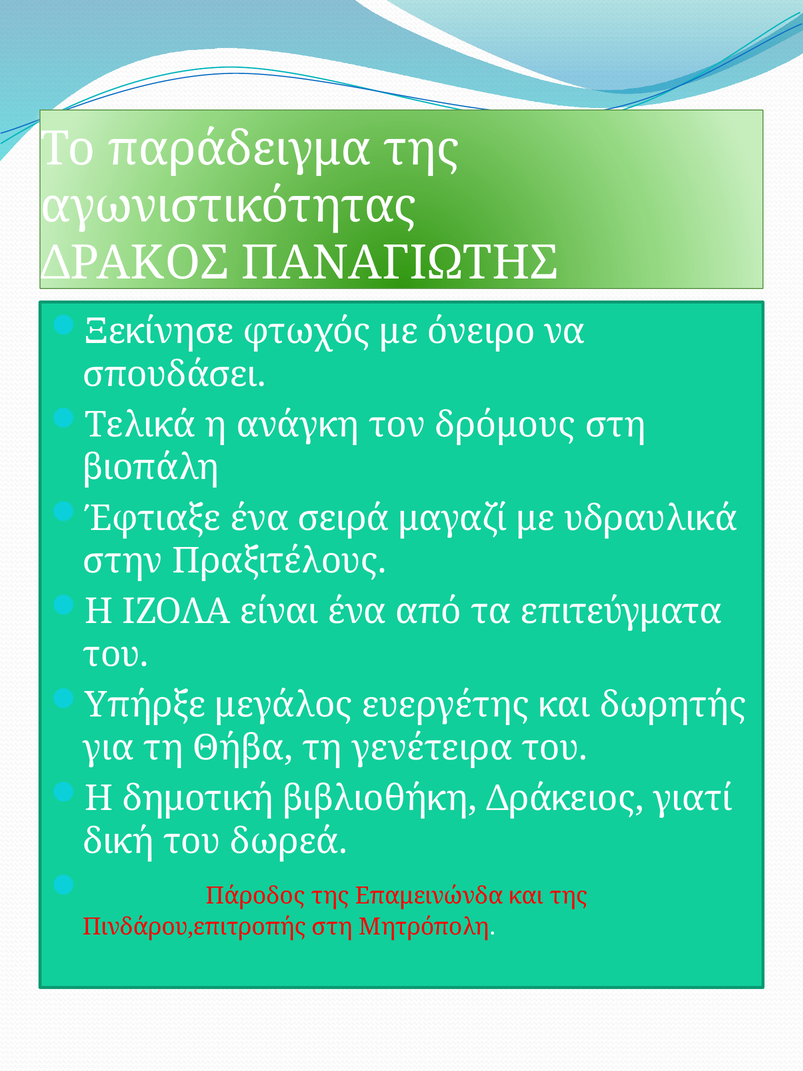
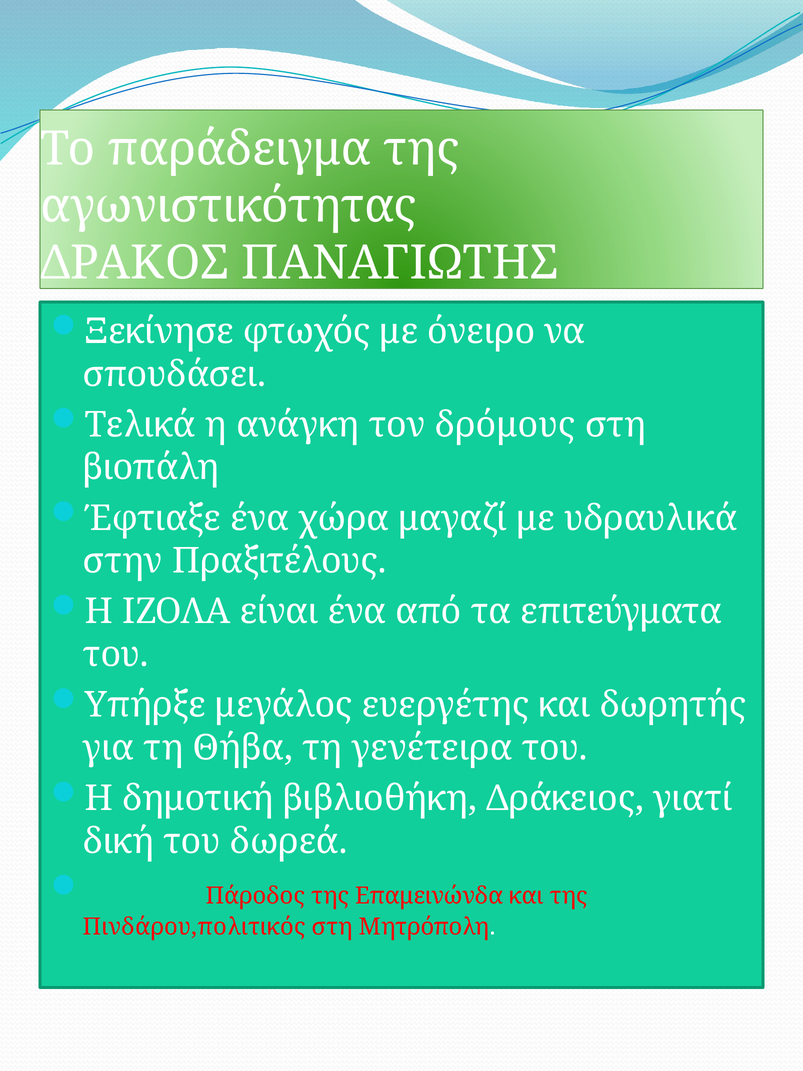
σειρά: σειρά -> χώρα
Πινδάρου,επιτροπής: Πινδάρου,επιτροπής -> Πινδάρου,πολιτικός
